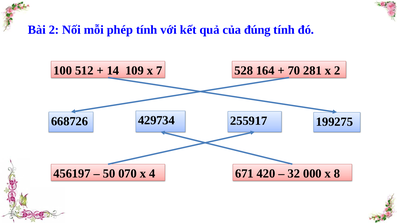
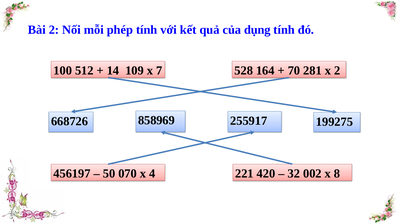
đúng: đúng -> dụng
429734: 429734 -> 858969
671: 671 -> 221
000: 000 -> 002
